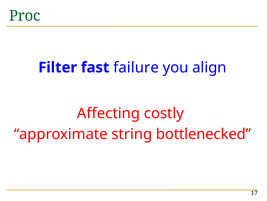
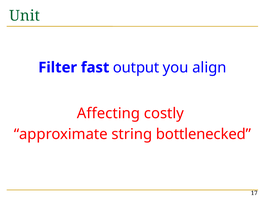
Proc: Proc -> Unit
failure: failure -> output
